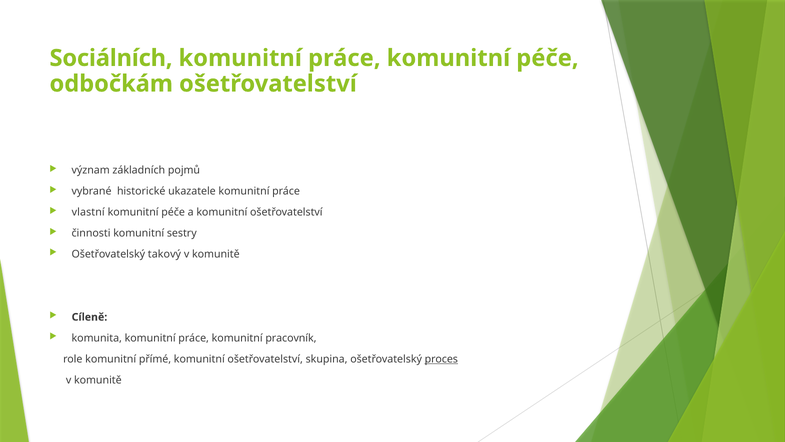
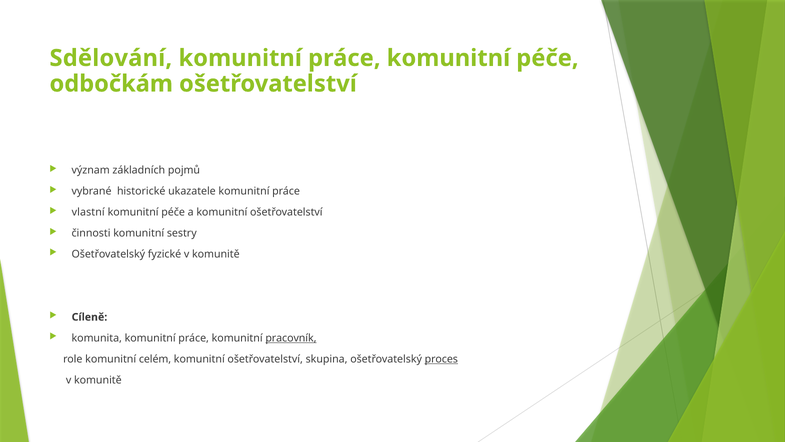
Sociálních: Sociálních -> Sdělování
takový: takový -> fyzické
pracovník underline: none -> present
přímé: přímé -> celém
